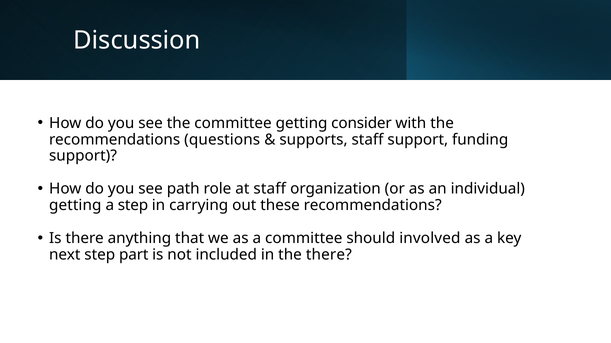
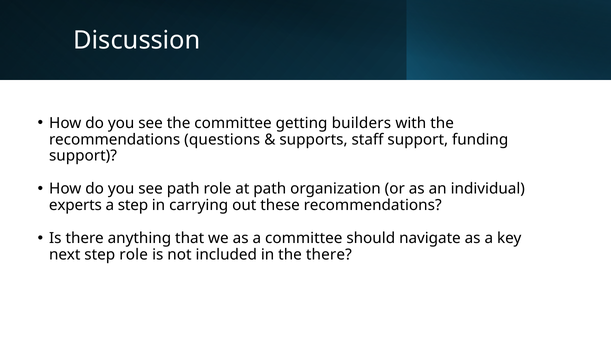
consider: consider -> builders
at staff: staff -> path
getting at (75, 206): getting -> experts
involved: involved -> navigate
step part: part -> role
